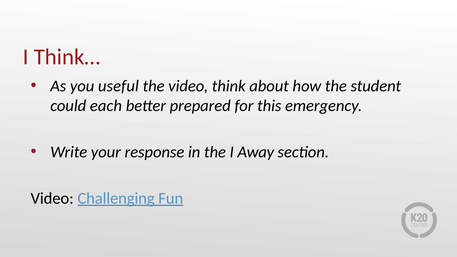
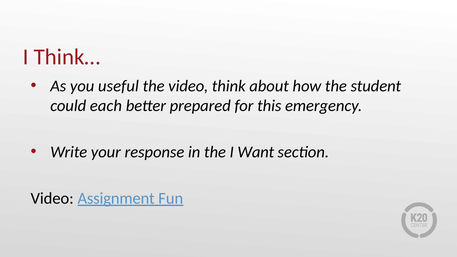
Away: Away -> Want
Challenging: Challenging -> Assignment
